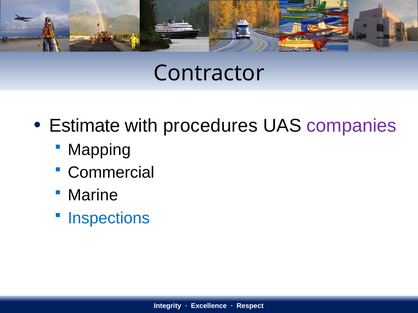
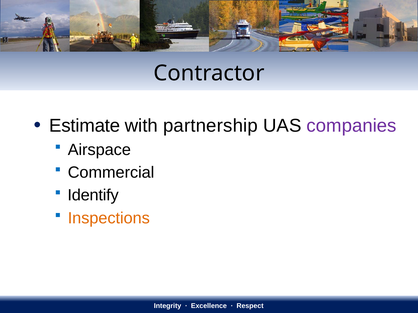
procedures: procedures -> partnership
Mapping: Mapping -> Airspace
Marine: Marine -> Identify
Inspections colour: blue -> orange
